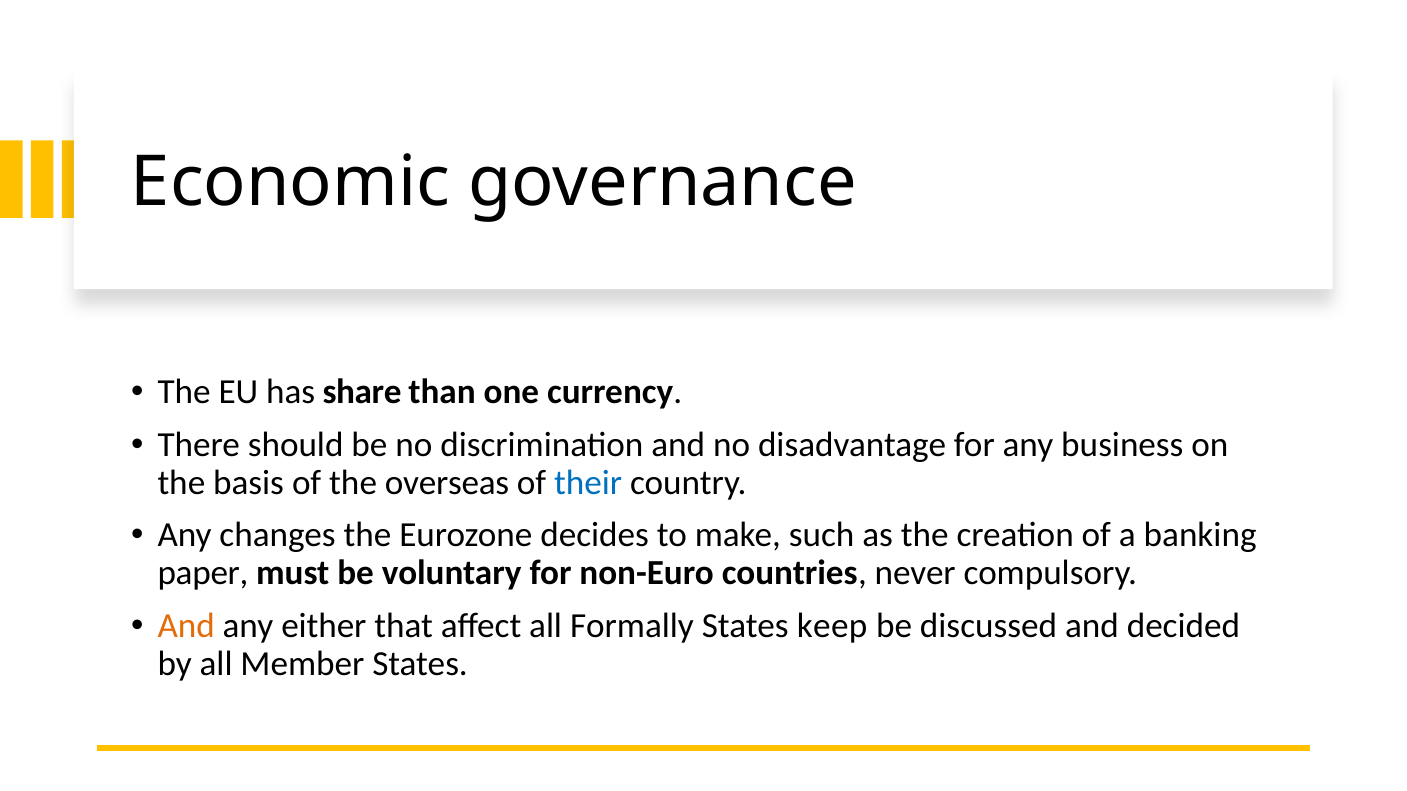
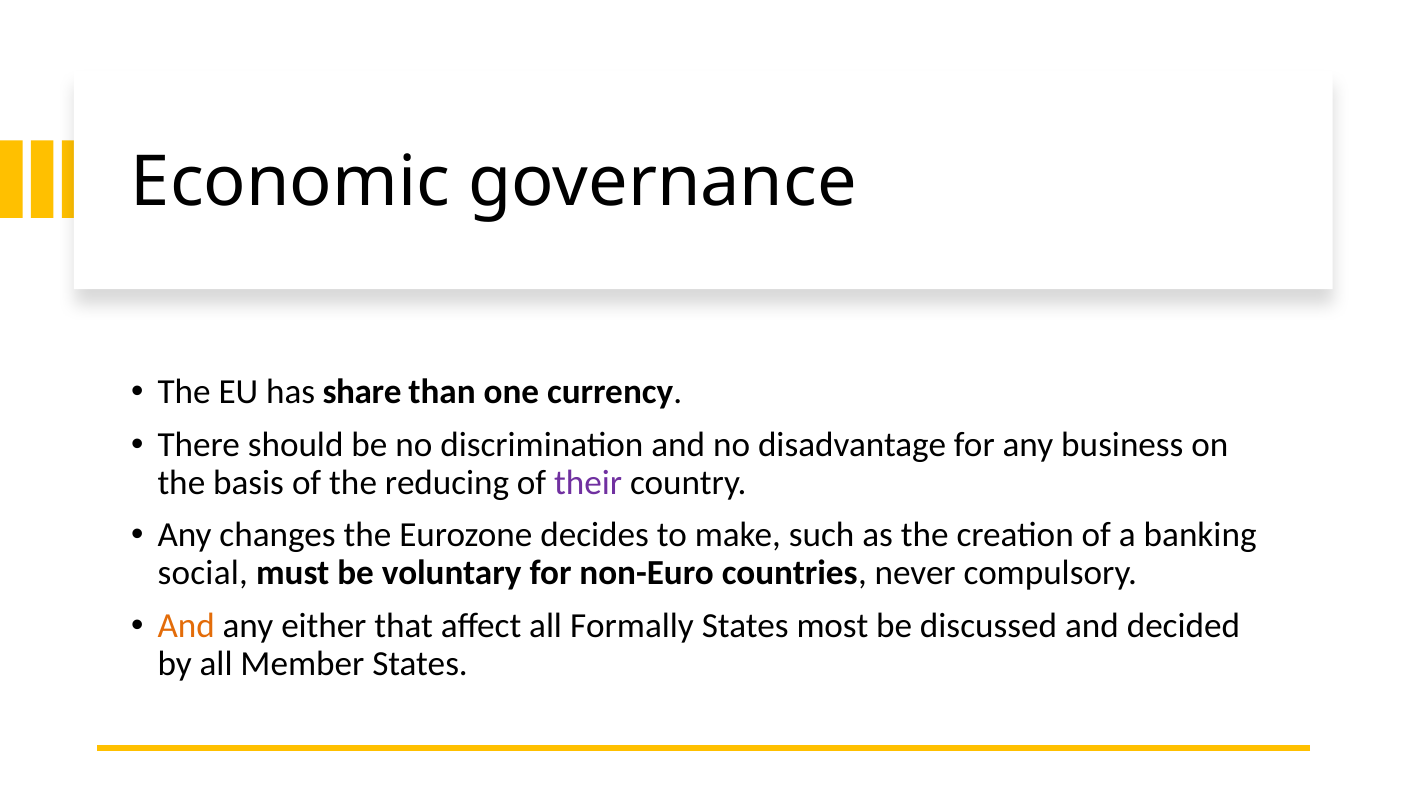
overseas: overseas -> reducing
their colour: blue -> purple
paper: paper -> social
keep: keep -> most
